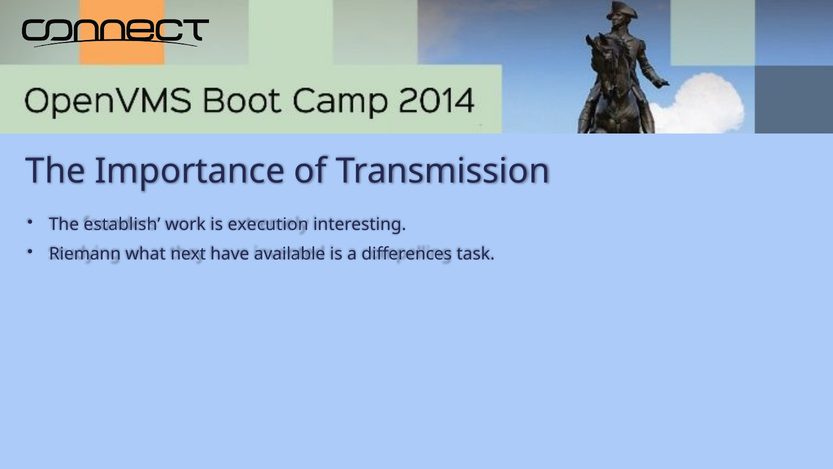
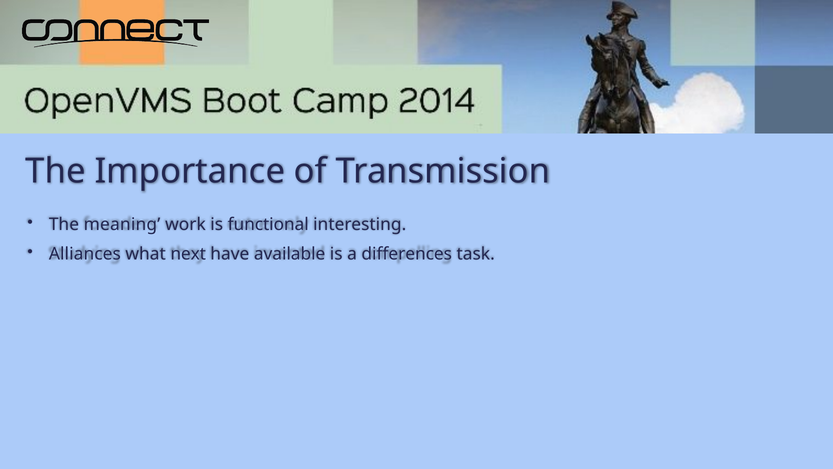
establish: establish -> meaning
execution: execution -> functional
Riemann: Riemann -> Alliances
